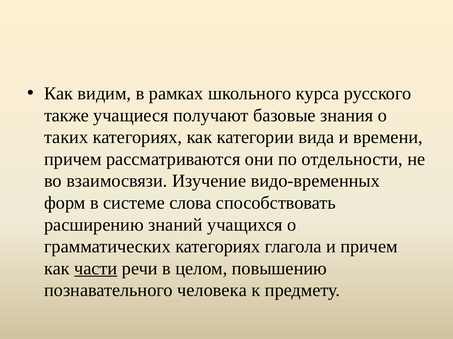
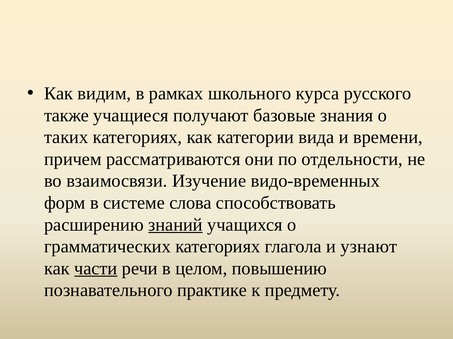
знаний underline: none -> present
и причем: причем -> узнают
человека: человека -> практике
